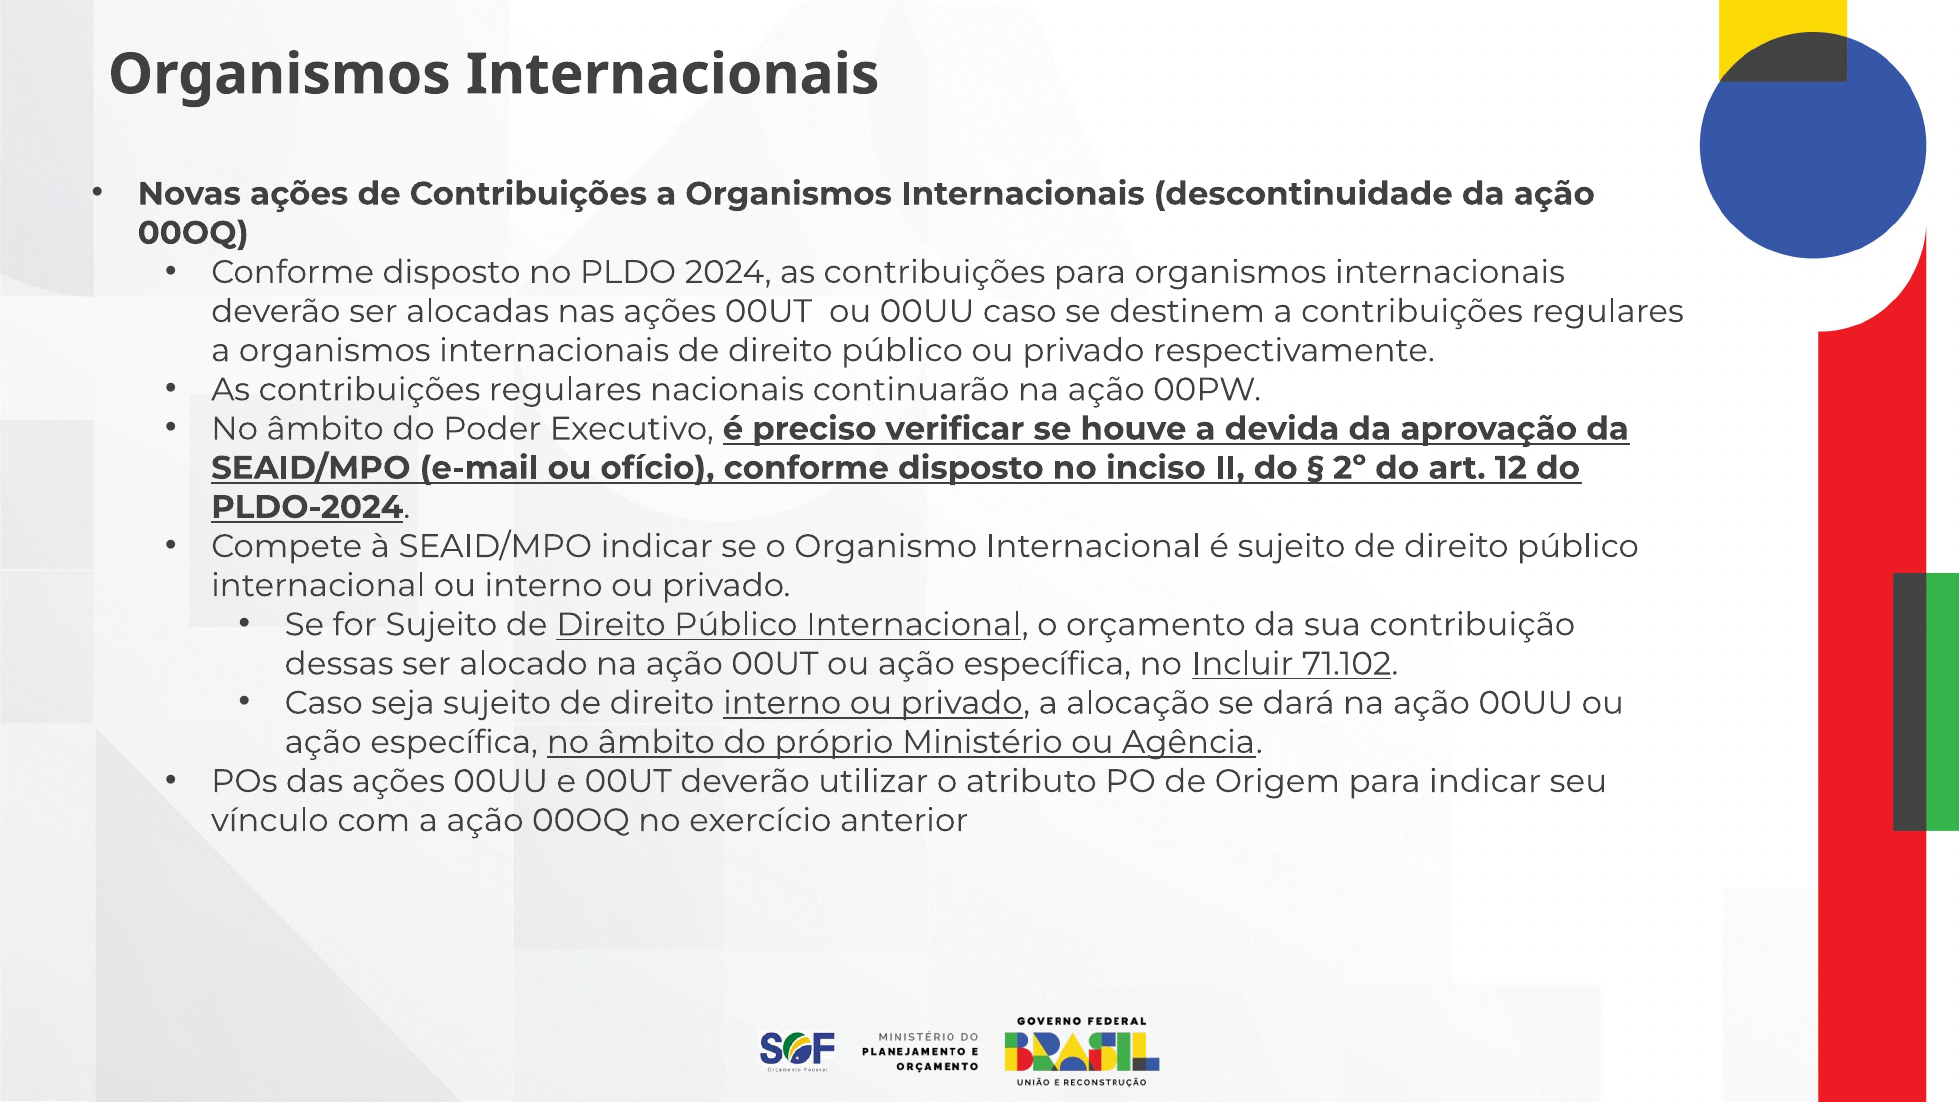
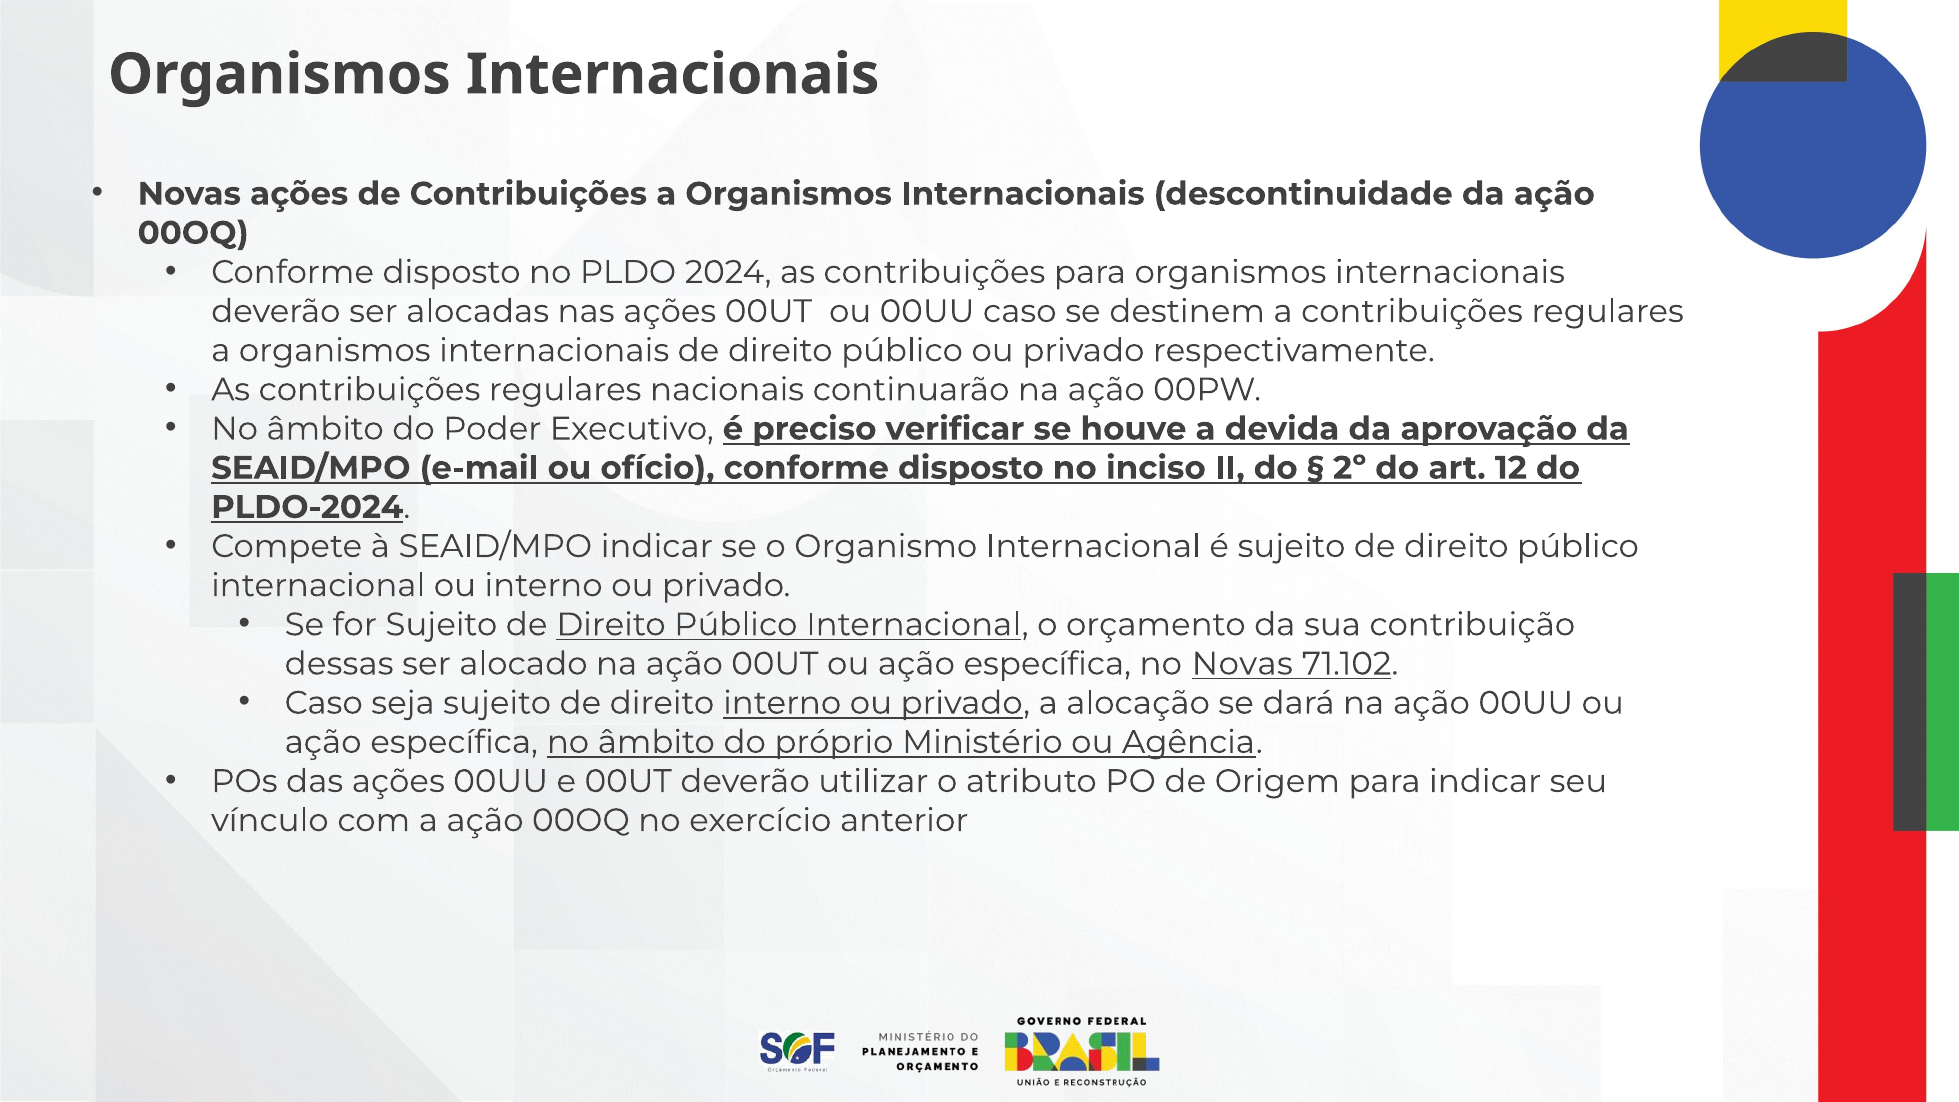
no Incluir: Incluir -> Novas
